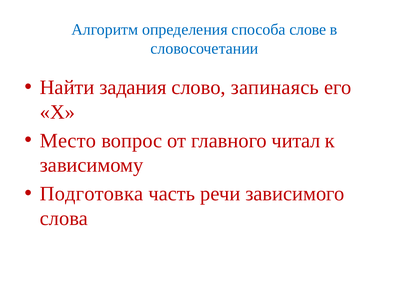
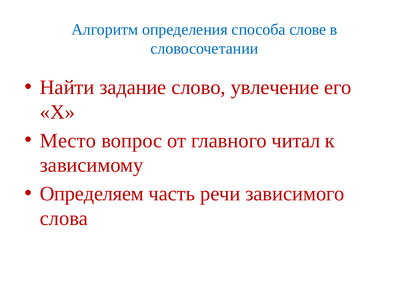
задания: задания -> задание
запинаясь: запинаясь -> увлечение
Подготовка: Подготовка -> Определяем
